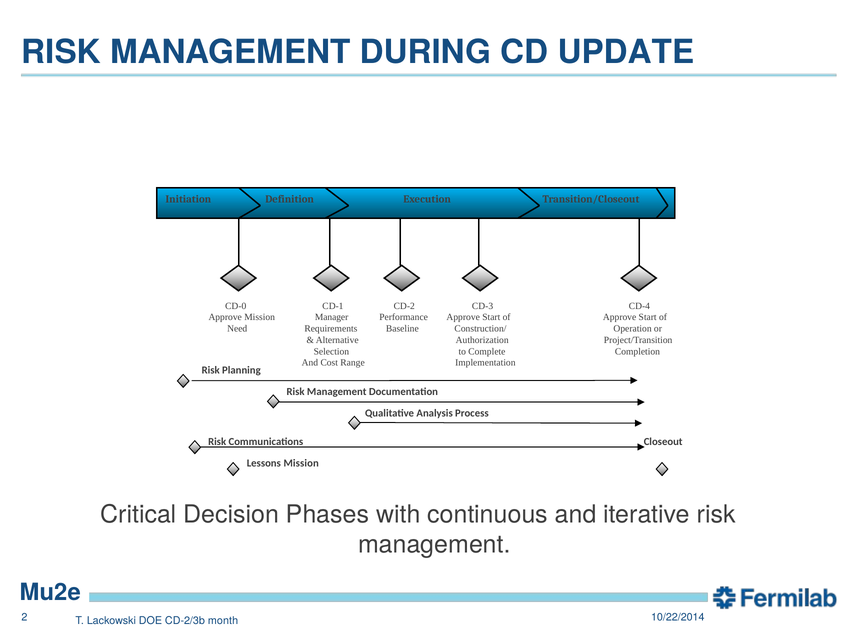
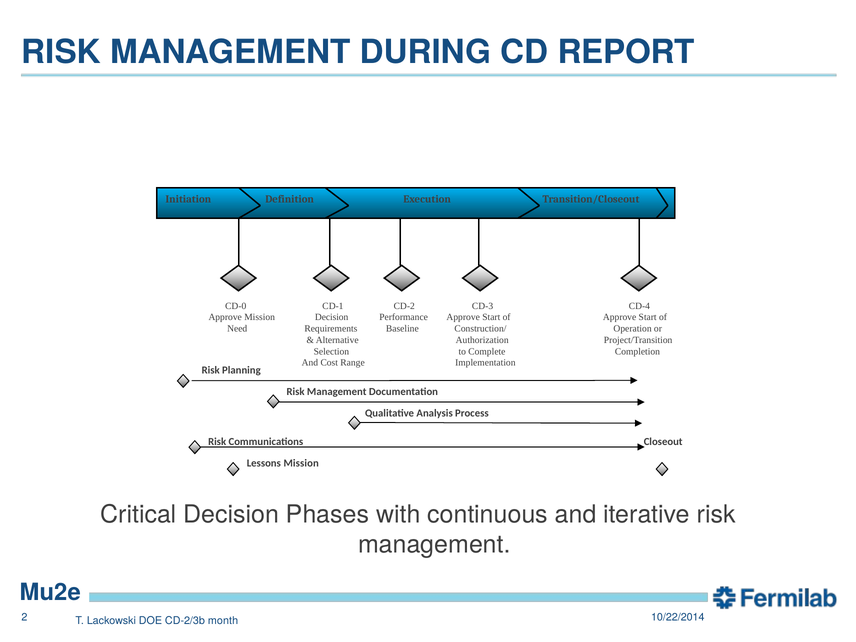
UPDATE: UPDATE -> REPORT
Mission Manager: Manager -> Decision
